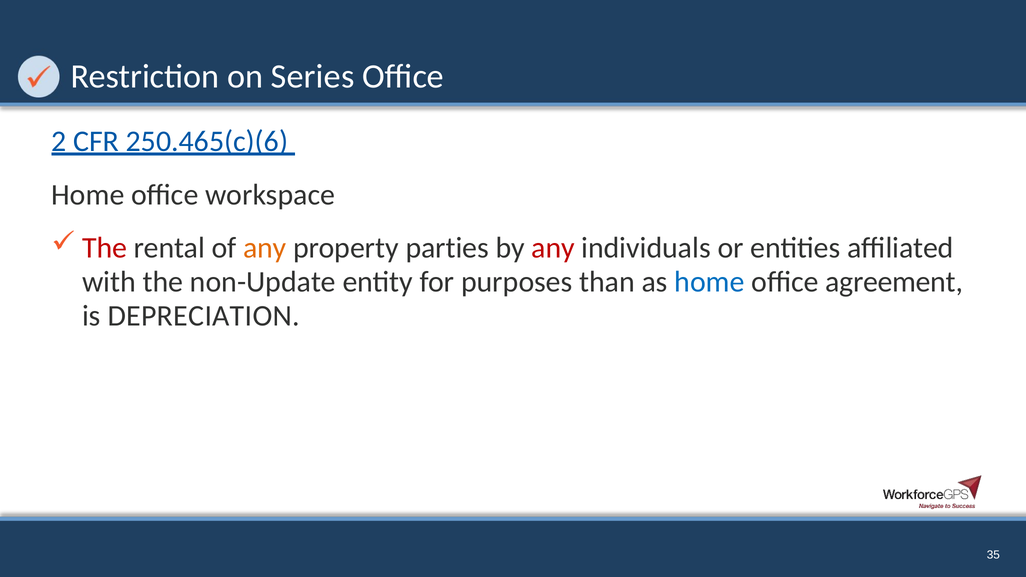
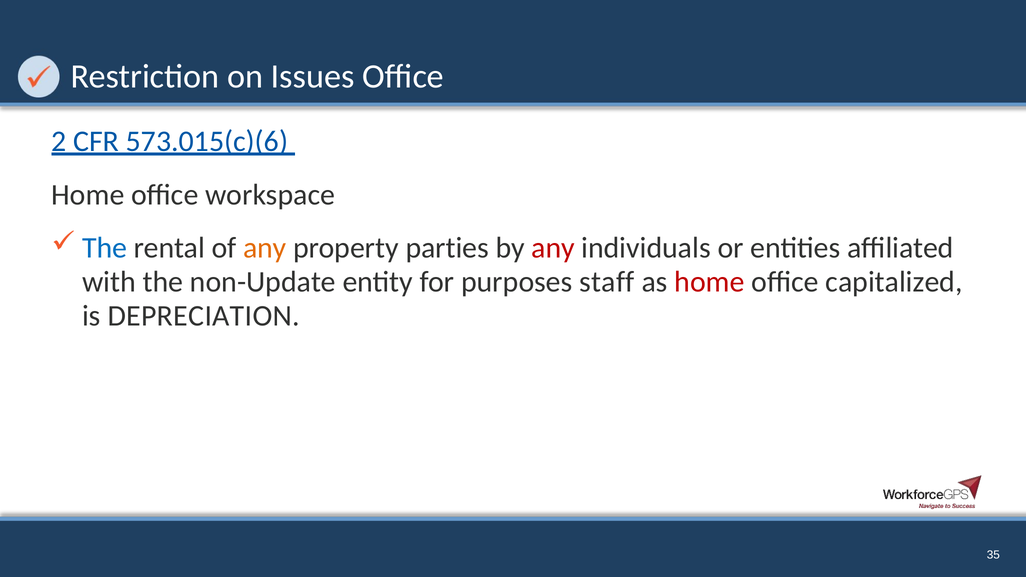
Series: Series -> Issues
250.465(c)(6: 250.465(c)(6 -> 573.015(c)(6
The at (105, 248) colour: red -> blue
than: than -> staff
home at (709, 282) colour: blue -> red
agreement: agreement -> capitalized
